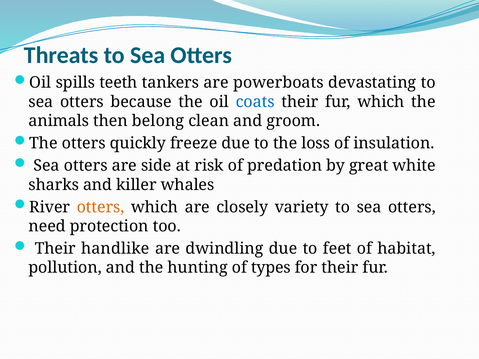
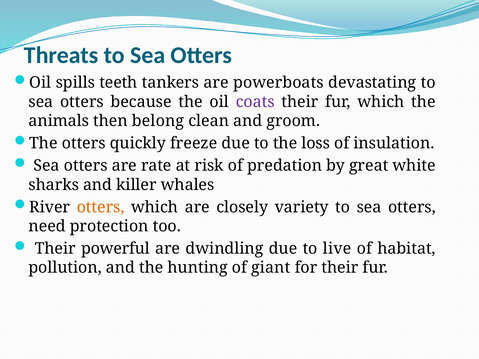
coats colour: blue -> purple
side: side -> rate
handlike: handlike -> powerful
feet: feet -> live
types: types -> giant
